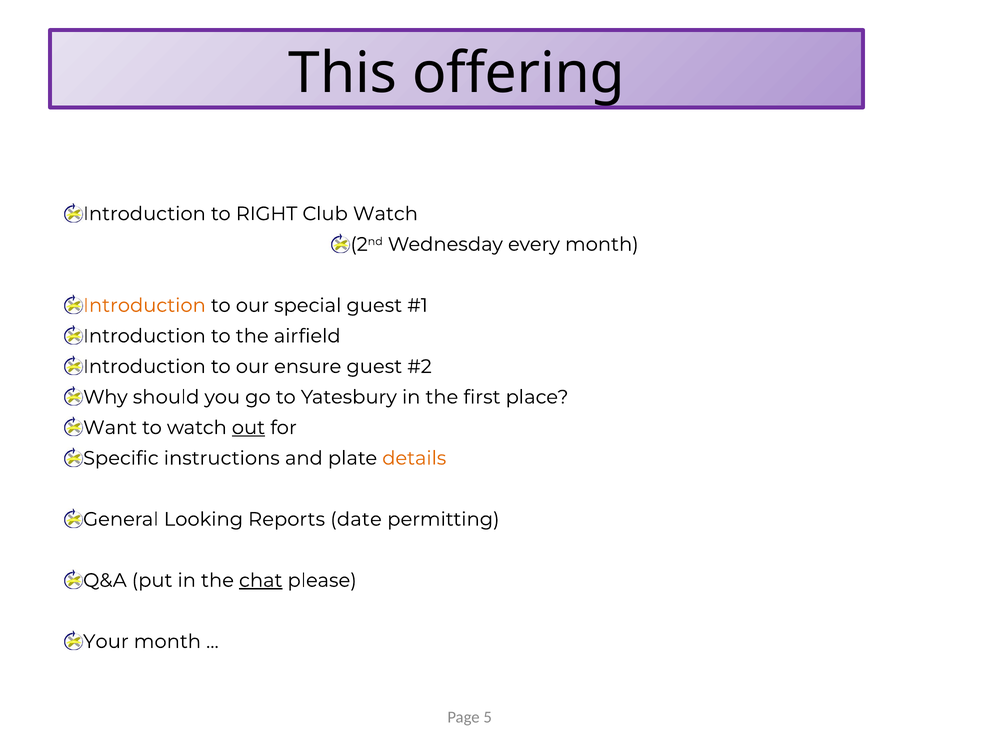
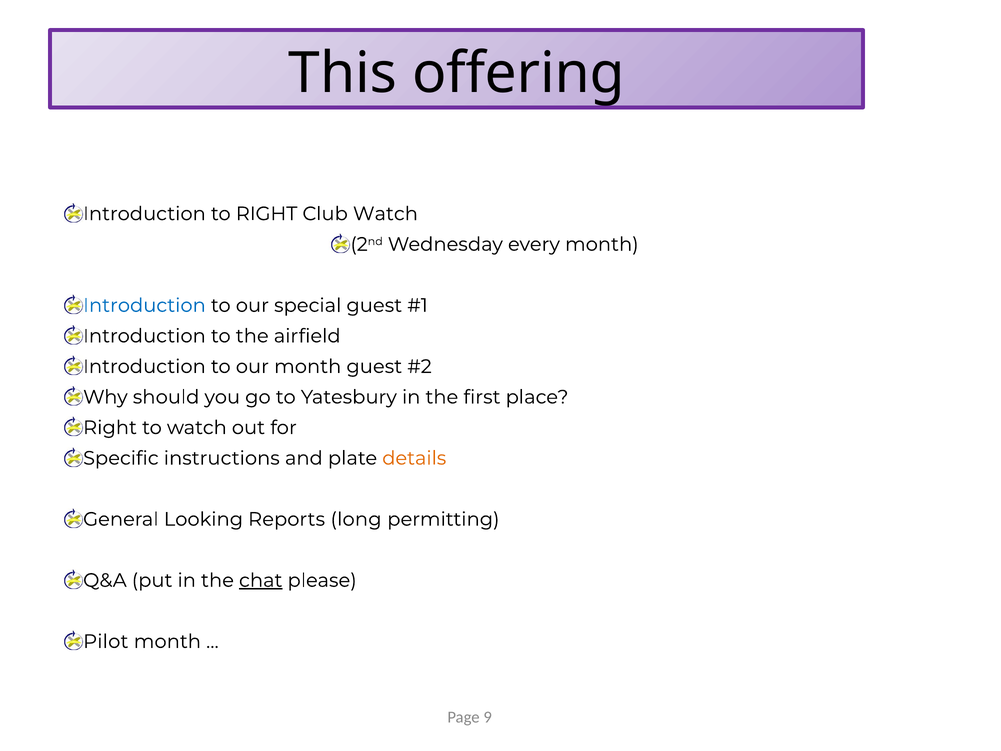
Introduction at (144, 305) colour: orange -> blue
our ensure: ensure -> month
Want at (110, 428): Want -> Right
out underline: present -> none
date: date -> long
Your: Your -> Pilot
5: 5 -> 9
